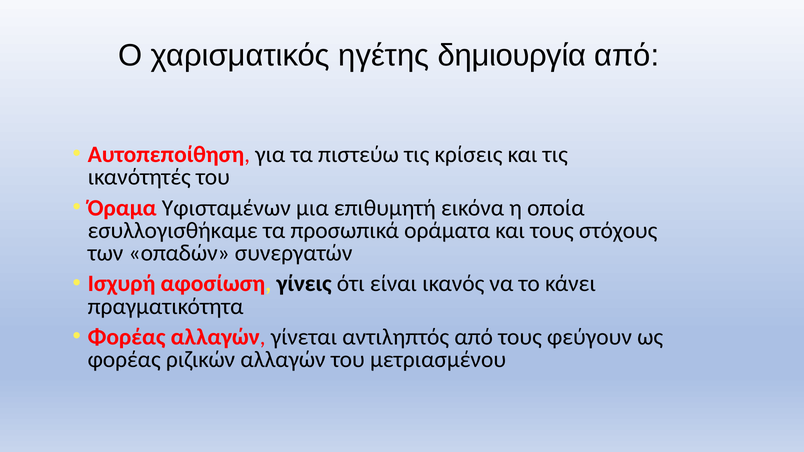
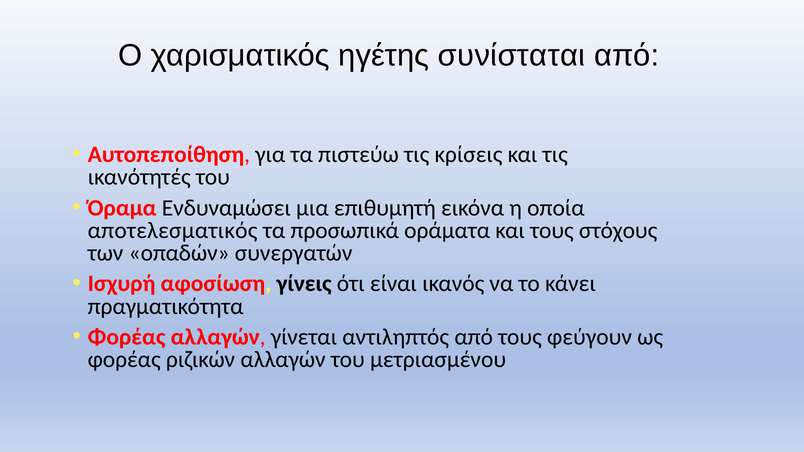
δημιουργία: δημιουργία -> συνίσταται
Υφισταμένων: Υφισταμένων -> Ενδυναμώσει
εσυλλογισθήκαμε: εσυλλογισθήκαμε -> αποτελεσματικός
